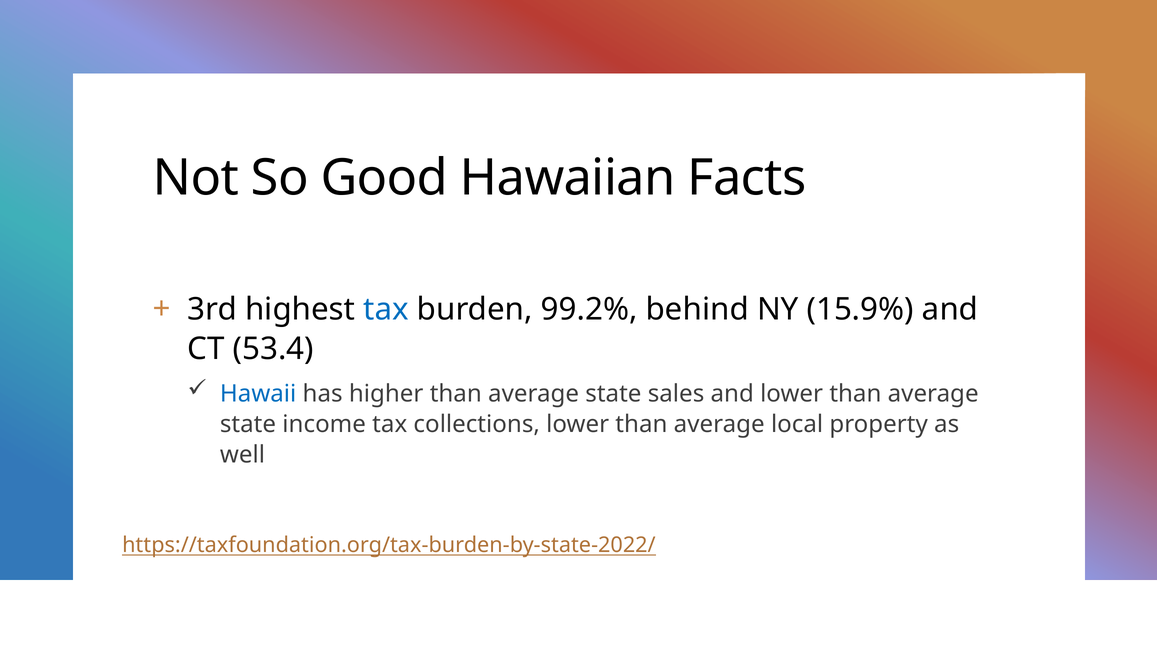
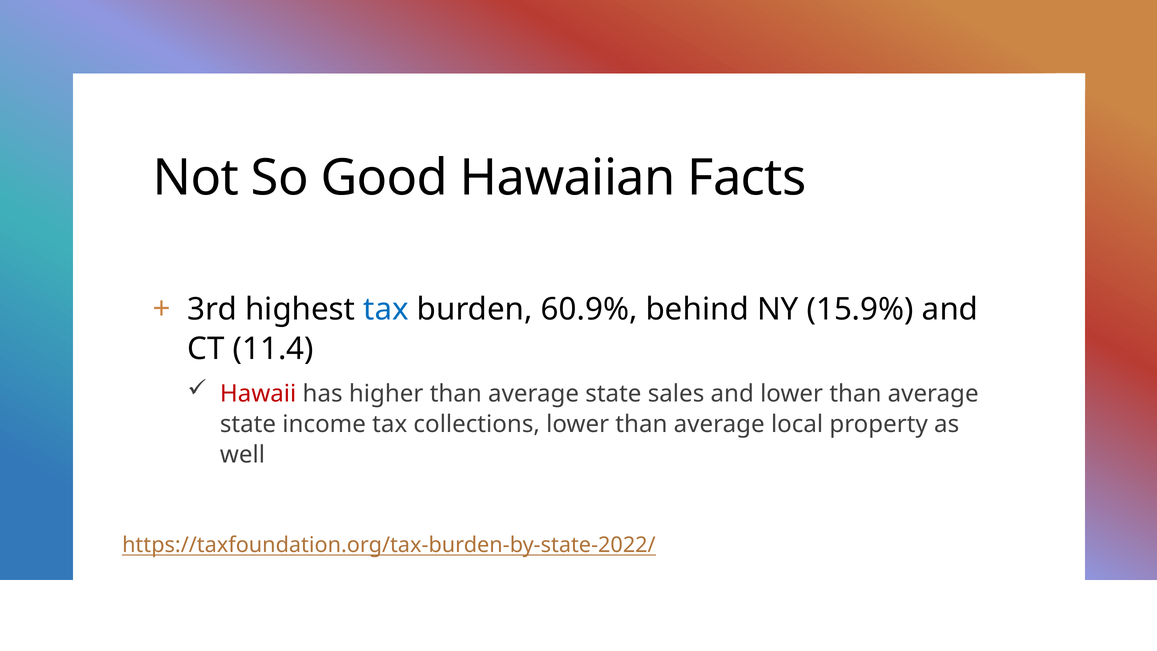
99.2%: 99.2% -> 60.9%
53.4: 53.4 -> 11.4
Hawaii colour: blue -> red
